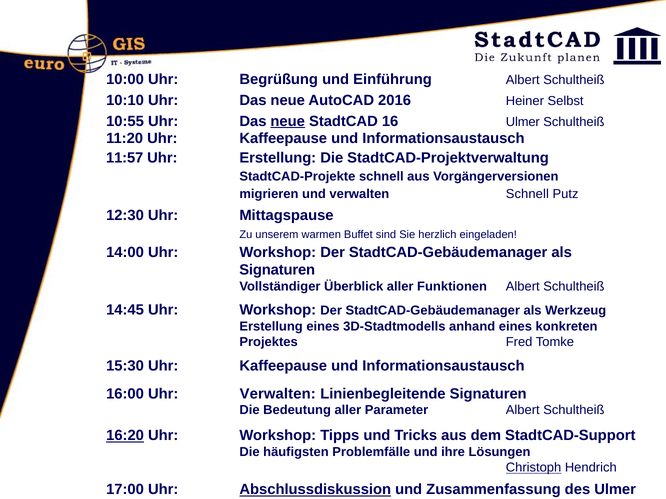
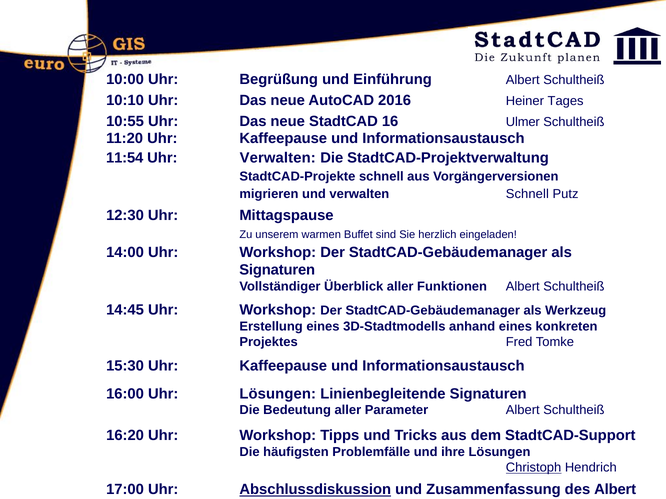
Selbst: Selbst -> Tages
neue at (288, 121) underline: present -> none
11:57: 11:57 -> 11:54
Uhr Erstellung: Erstellung -> Verwalten
Uhr Verwalten: Verwalten -> Lösungen
16:20 underline: present -> none
des Ulmer: Ulmer -> Albert
